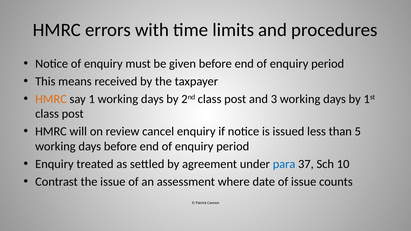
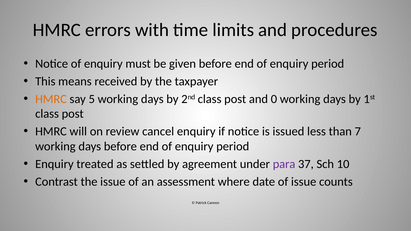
1: 1 -> 5
3: 3 -> 0
5: 5 -> 7
para colour: blue -> purple
